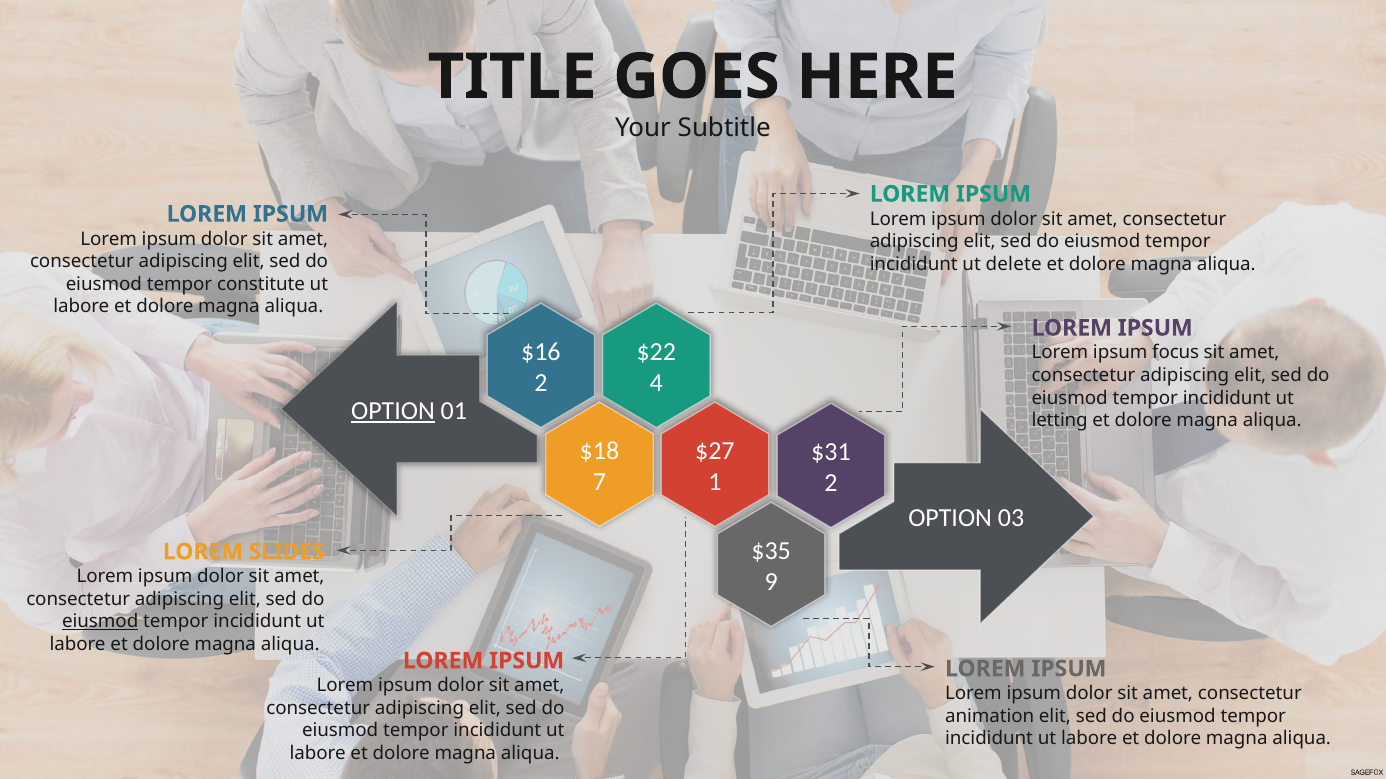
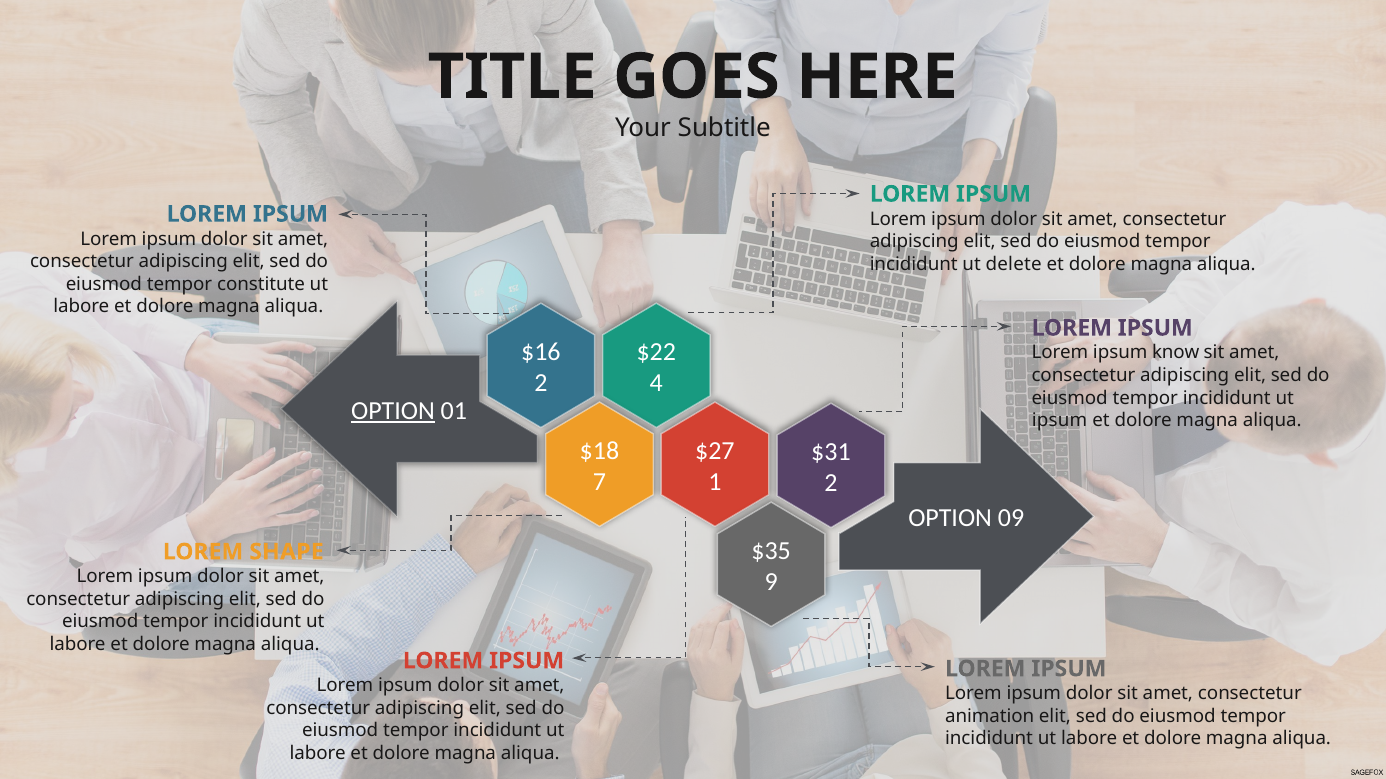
focus: focus -> know
letting at (1060, 421): letting -> ipsum
03: 03 -> 09
SLIDES: SLIDES -> SHAPE
eiusmod at (100, 622) underline: present -> none
